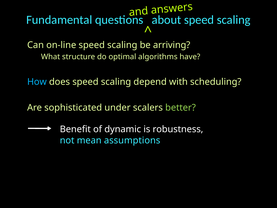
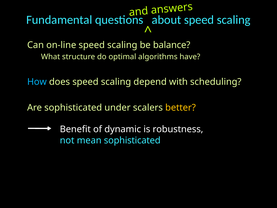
arriving: arriving -> balance
better colour: light green -> yellow
mean assumptions: assumptions -> sophisticated
